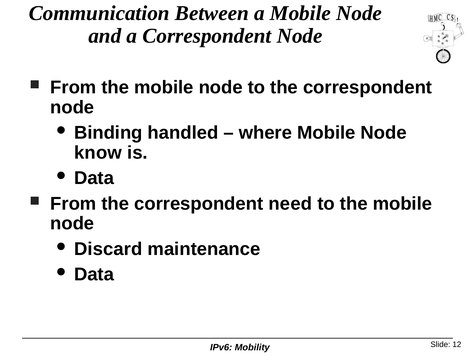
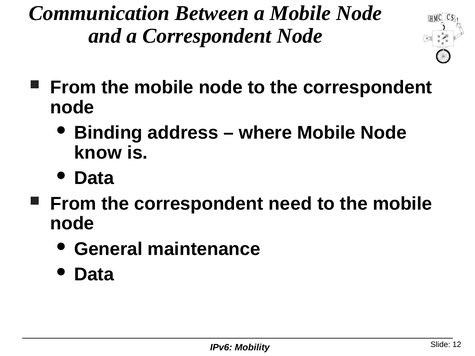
handled: handled -> address
Discard: Discard -> General
